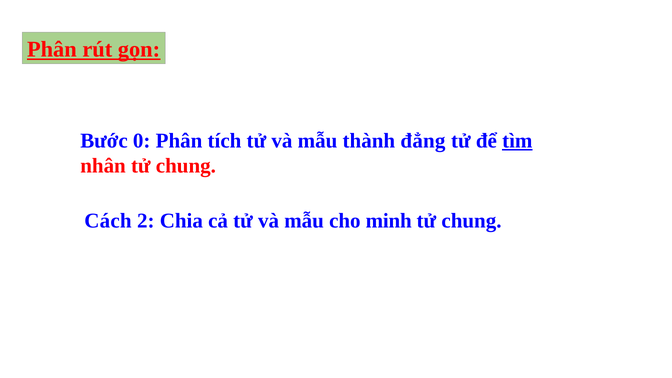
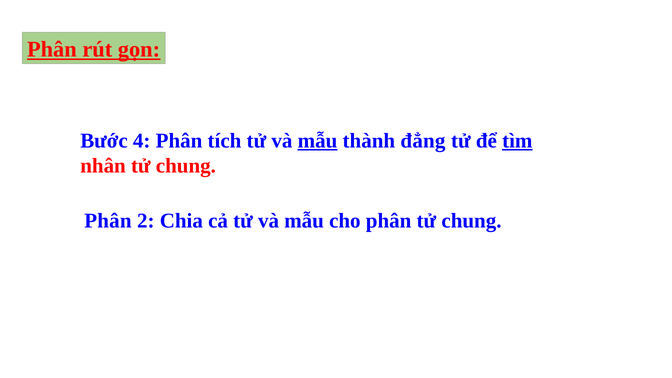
0: 0 -> 4
mẫu at (318, 141) underline: none -> present
Cách at (108, 221): Cách -> Phân
cho minh: minh -> phân
